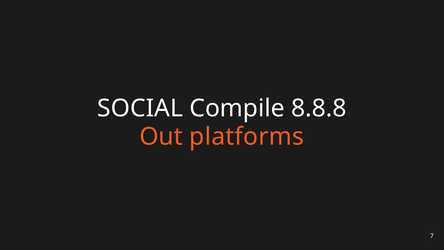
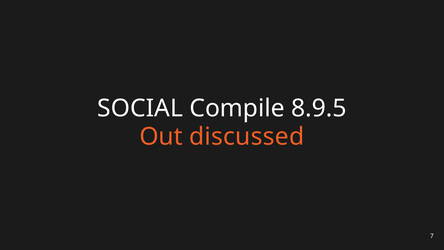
8.8.8: 8.8.8 -> 8.9.5
platforms: platforms -> discussed
